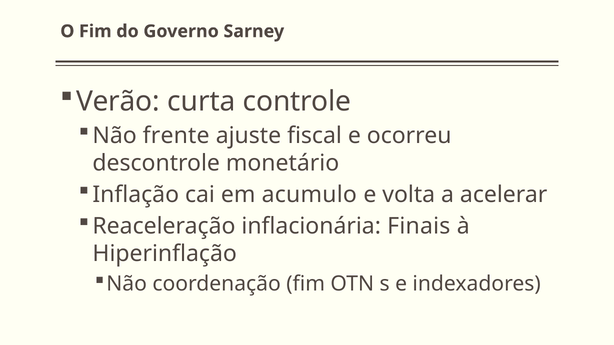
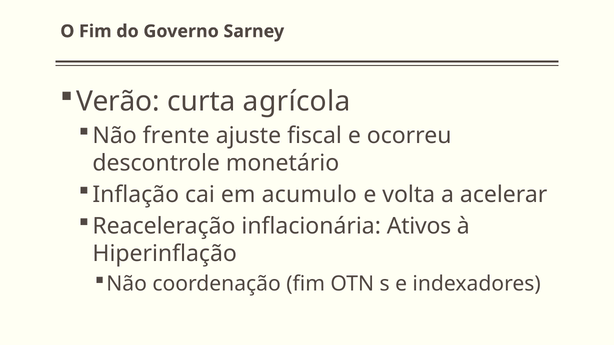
controle: controle -> agrícola
Finais: Finais -> Ativos
